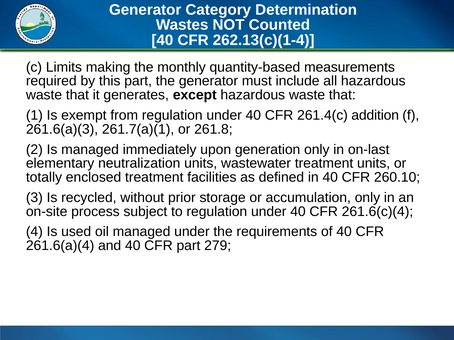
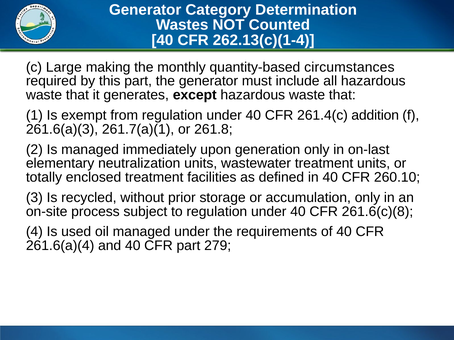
Limits: Limits -> Large
measurements: measurements -> circumstances
261.6(c)(4: 261.6(c)(4 -> 261.6(c)(8
